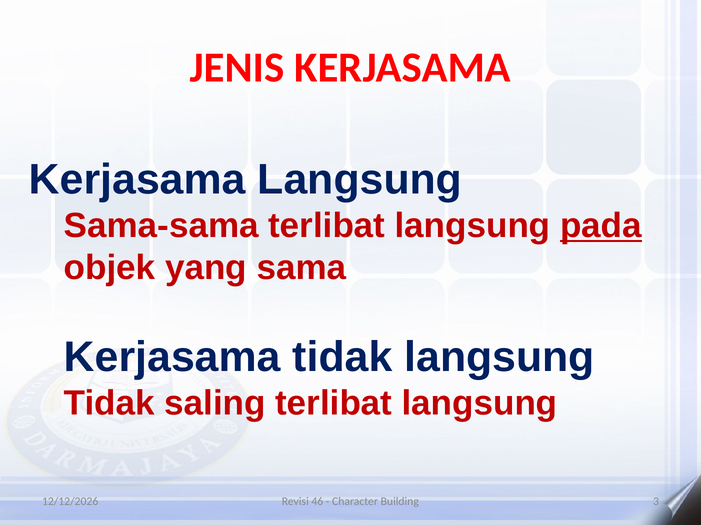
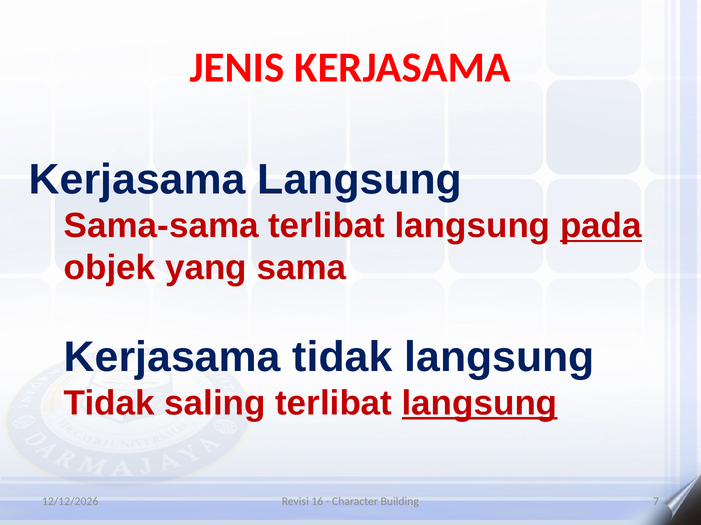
langsung at (480, 404) underline: none -> present
46: 46 -> 16
3: 3 -> 7
